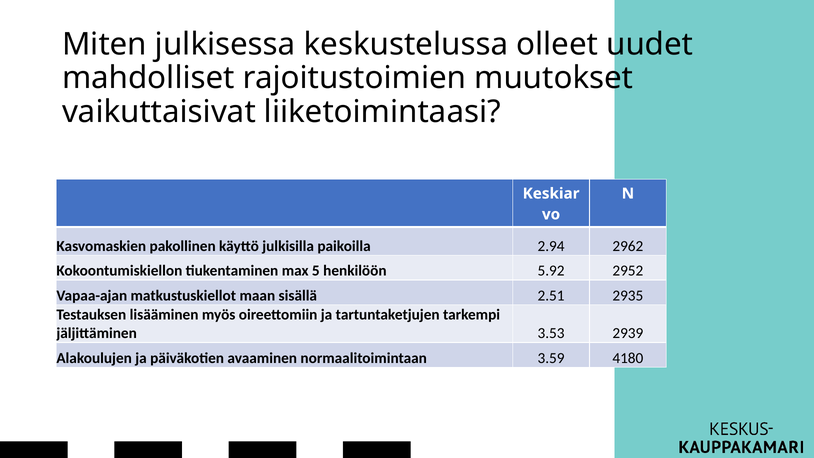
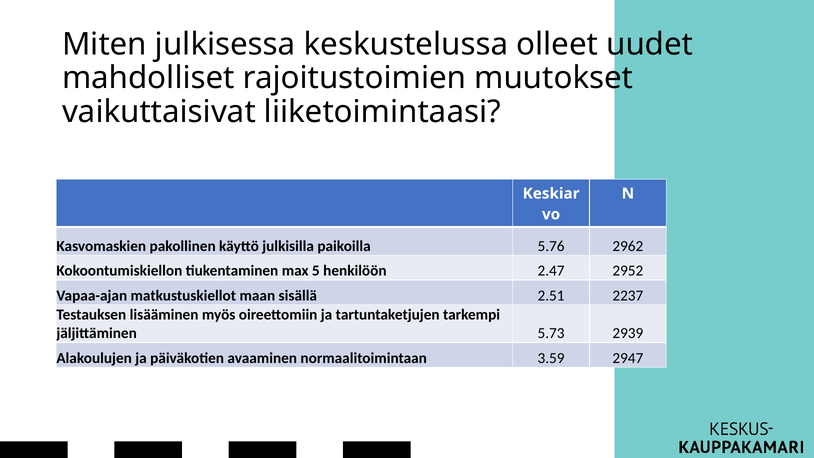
2.94: 2.94 -> 5.76
5.92: 5.92 -> 2.47
2935: 2935 -> 2237
3.53: 3.53 -> 5.73
4180: 4180 -> 2947
